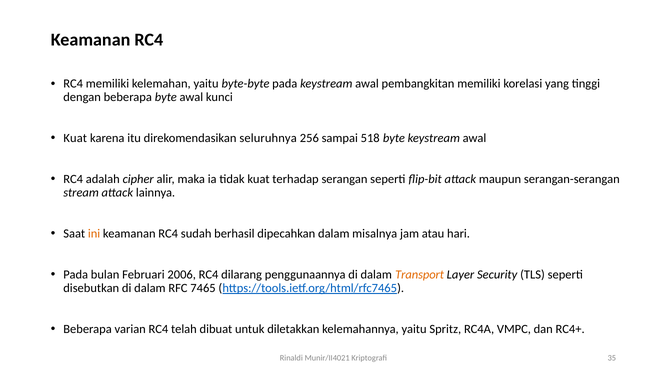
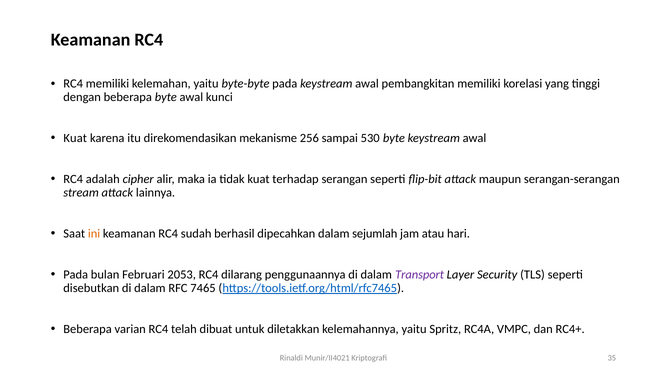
seluruhnya: seluruhnya -> mekanisme
518: 518 -> 530
misalnya: misalnya -> sejumlah
2006: 2006 -> 2053
Transport colour: orange -> purple
